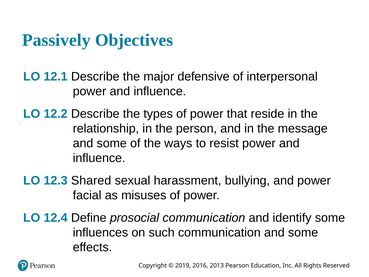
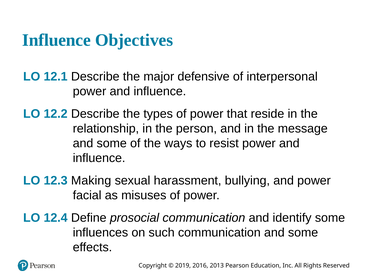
Passively at (56, 40): Passively -> Influence
Shared: Shared -> Making
